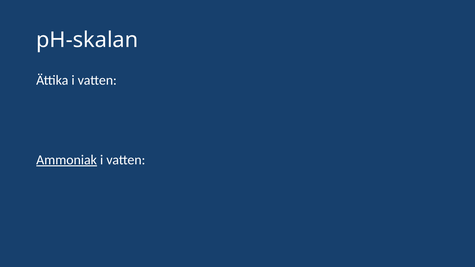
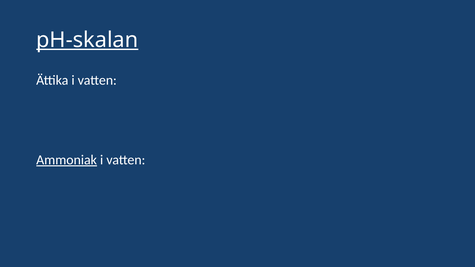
pH-skalan underline: none -> present
